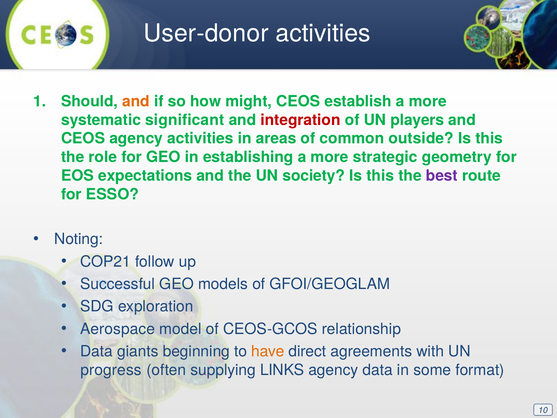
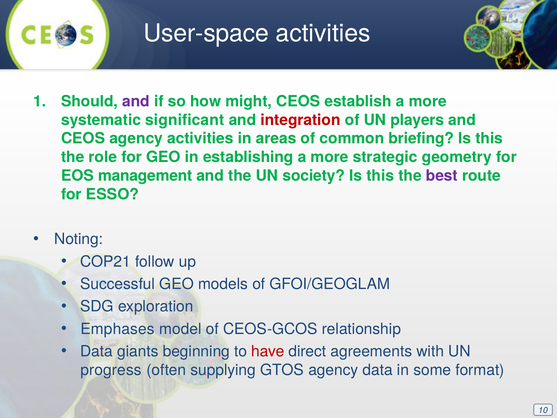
User-donor: User-donor -> User-space
and at (136, 101) colour: orange -> purple
outside: outside -> briefing
expectations: expectations -> management
Aerospace: Aerospace -> Emphases
have colour: orange -> red
LINKS: LINKS -> GTOS
